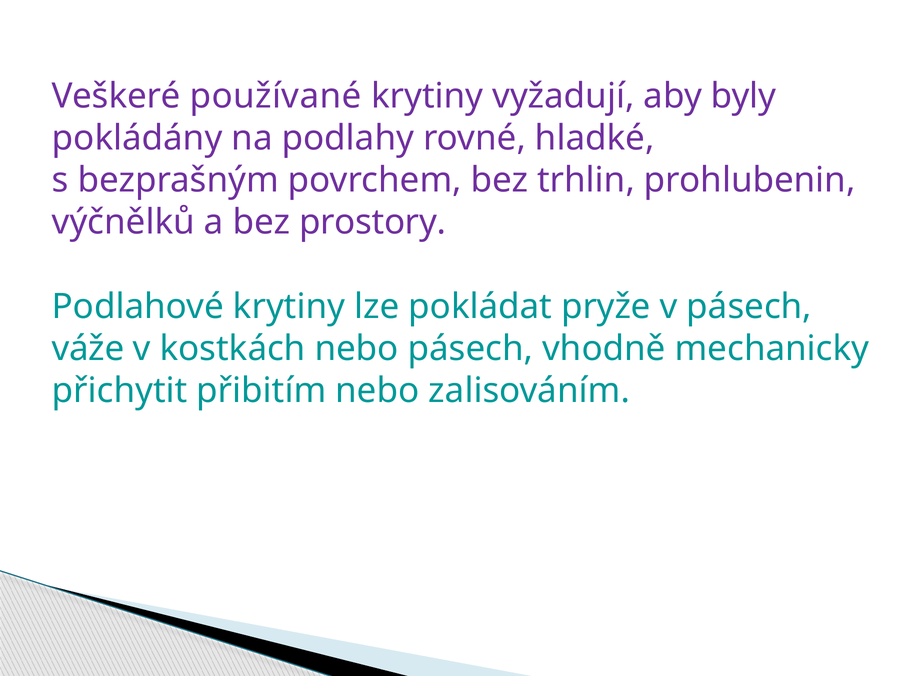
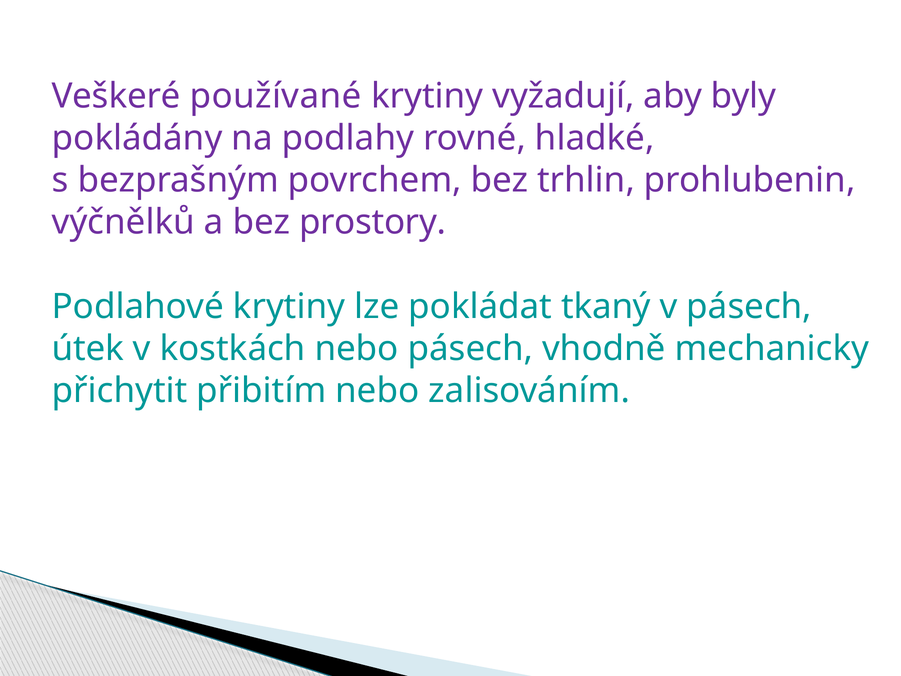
pryže: pryže -> tkaný
váže: váže -> útek
